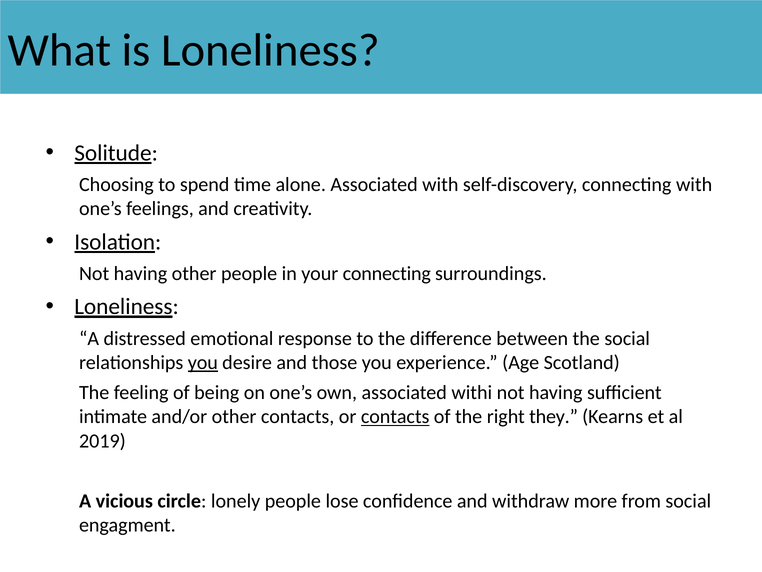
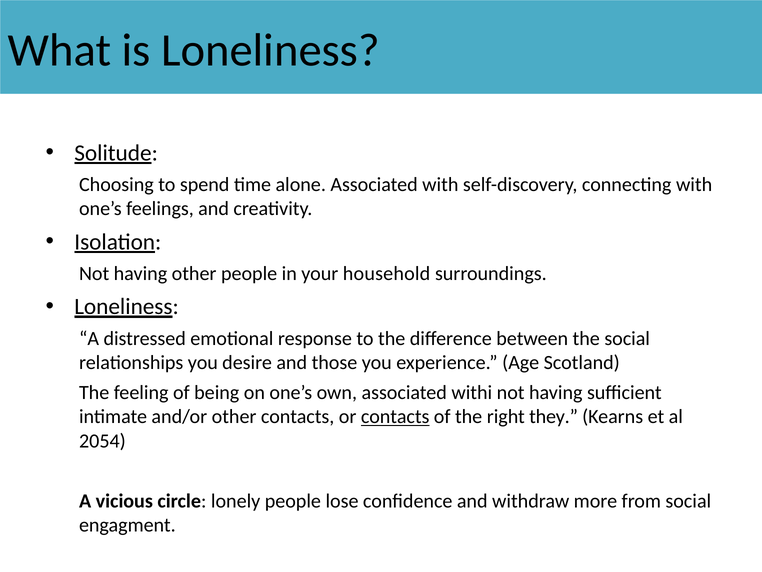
your connecting: connecting -> household
you at (203, 362) underline: present -> none
2019: 2019 -> 2054
